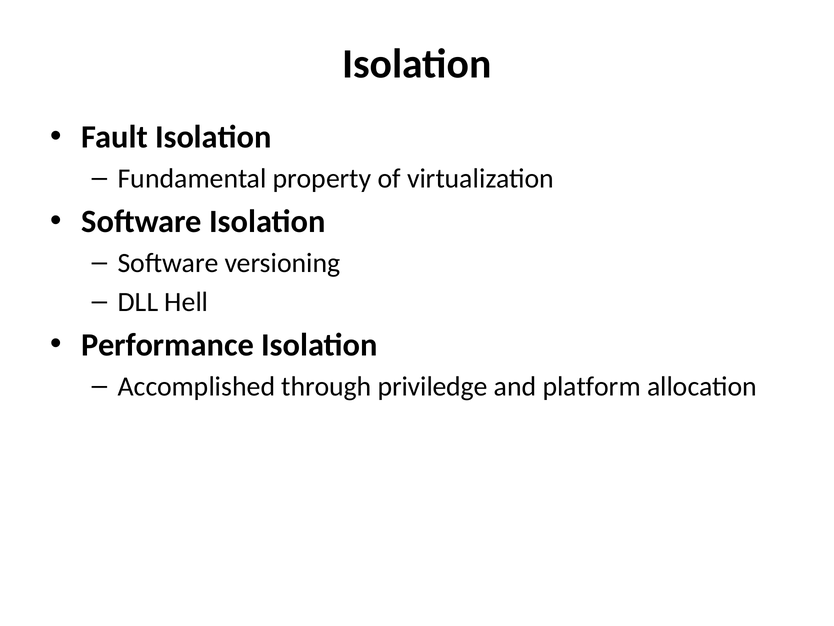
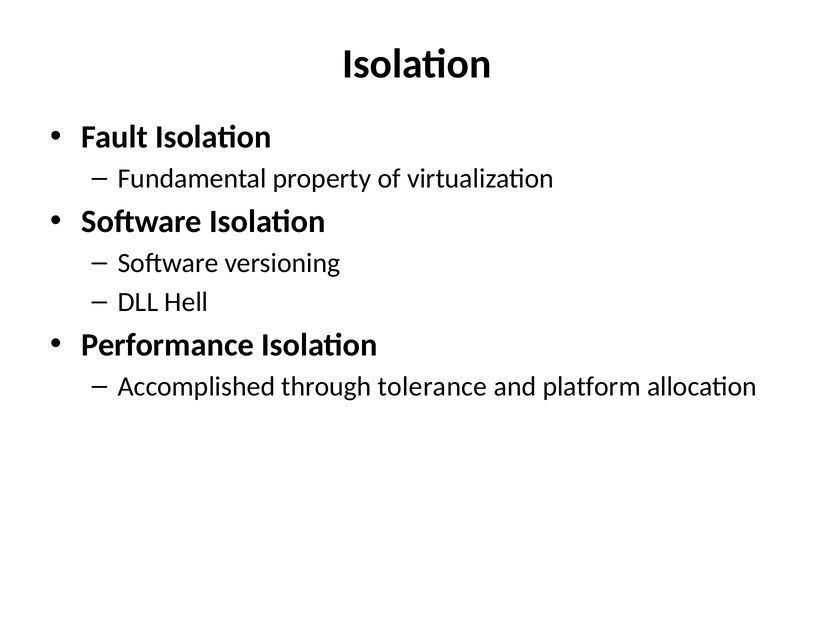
priviledge: priviledge -> tolerance
